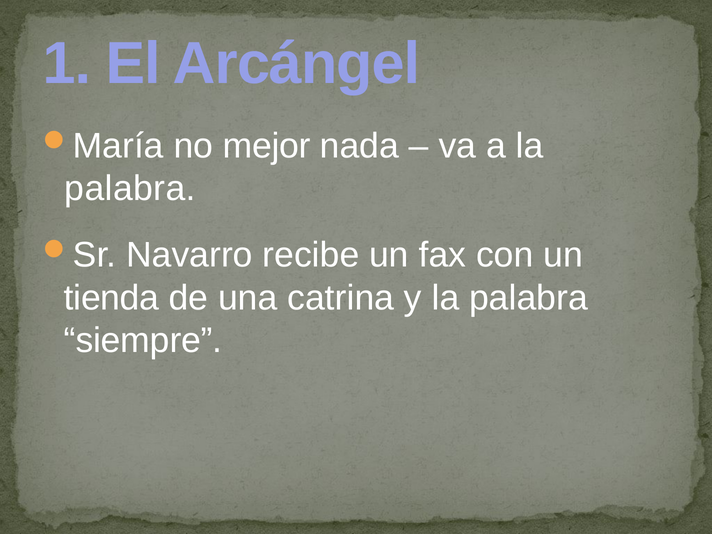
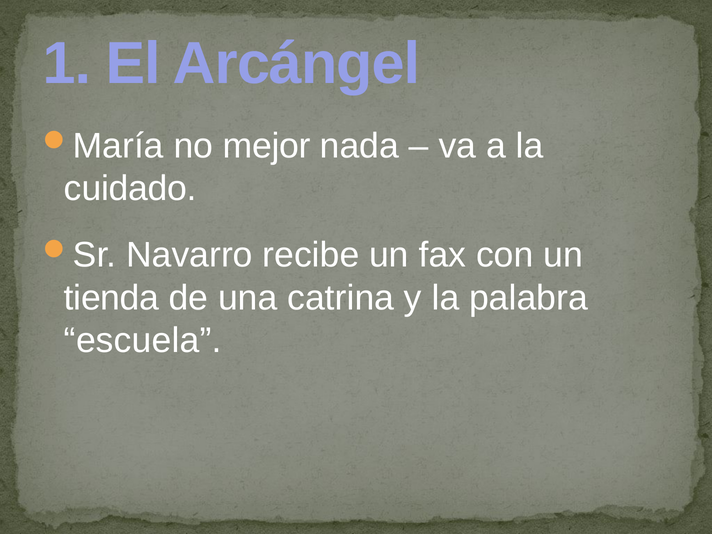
palabra at (130, 189): palabra -> cuidado
siempre: siempre -> escuela
